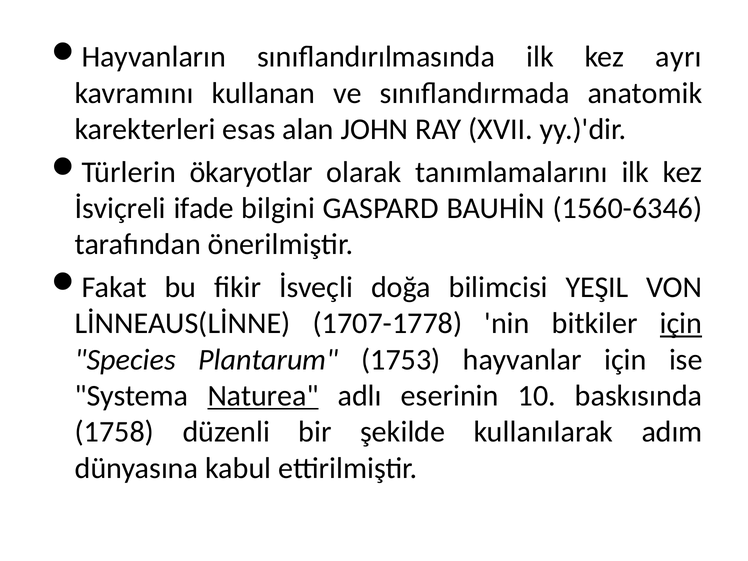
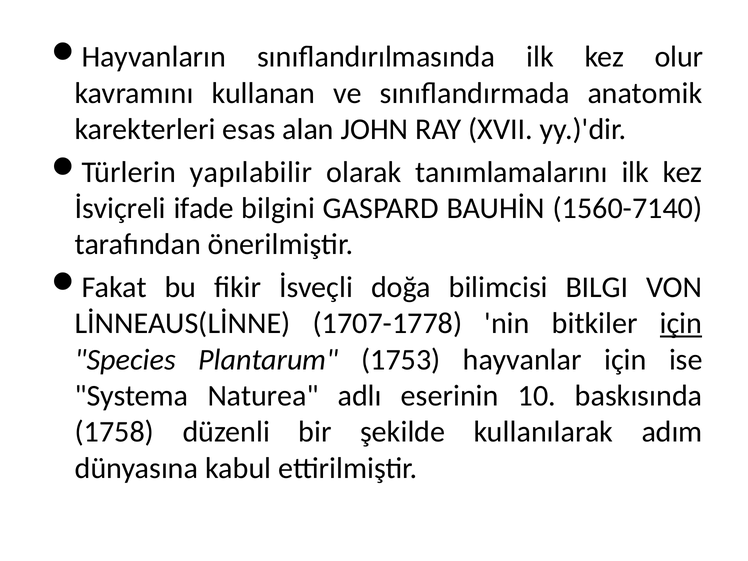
ayrı: ayrı -> olur
ökaryotlar: ökaryotlar -> yapılabilir
1560-6346: 1560-6346 -> 1560-7140
YEŞIL: YEŞIL -> BILGI
Naturea underline: present -> none
